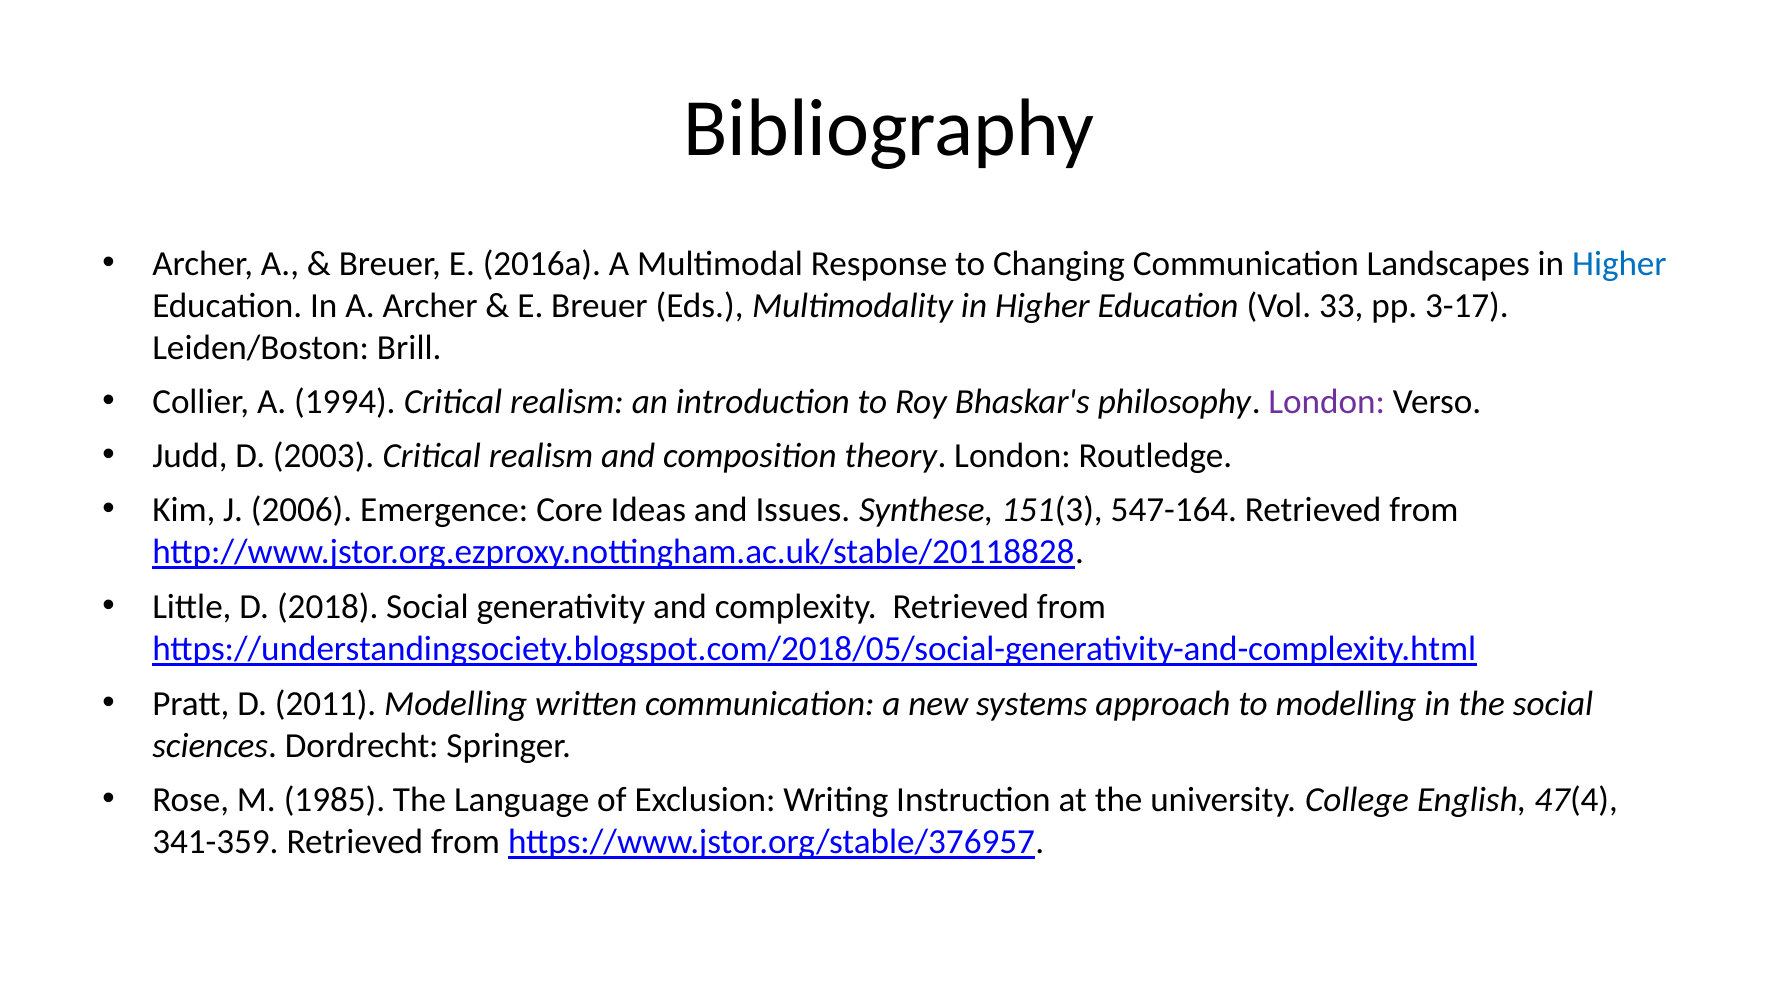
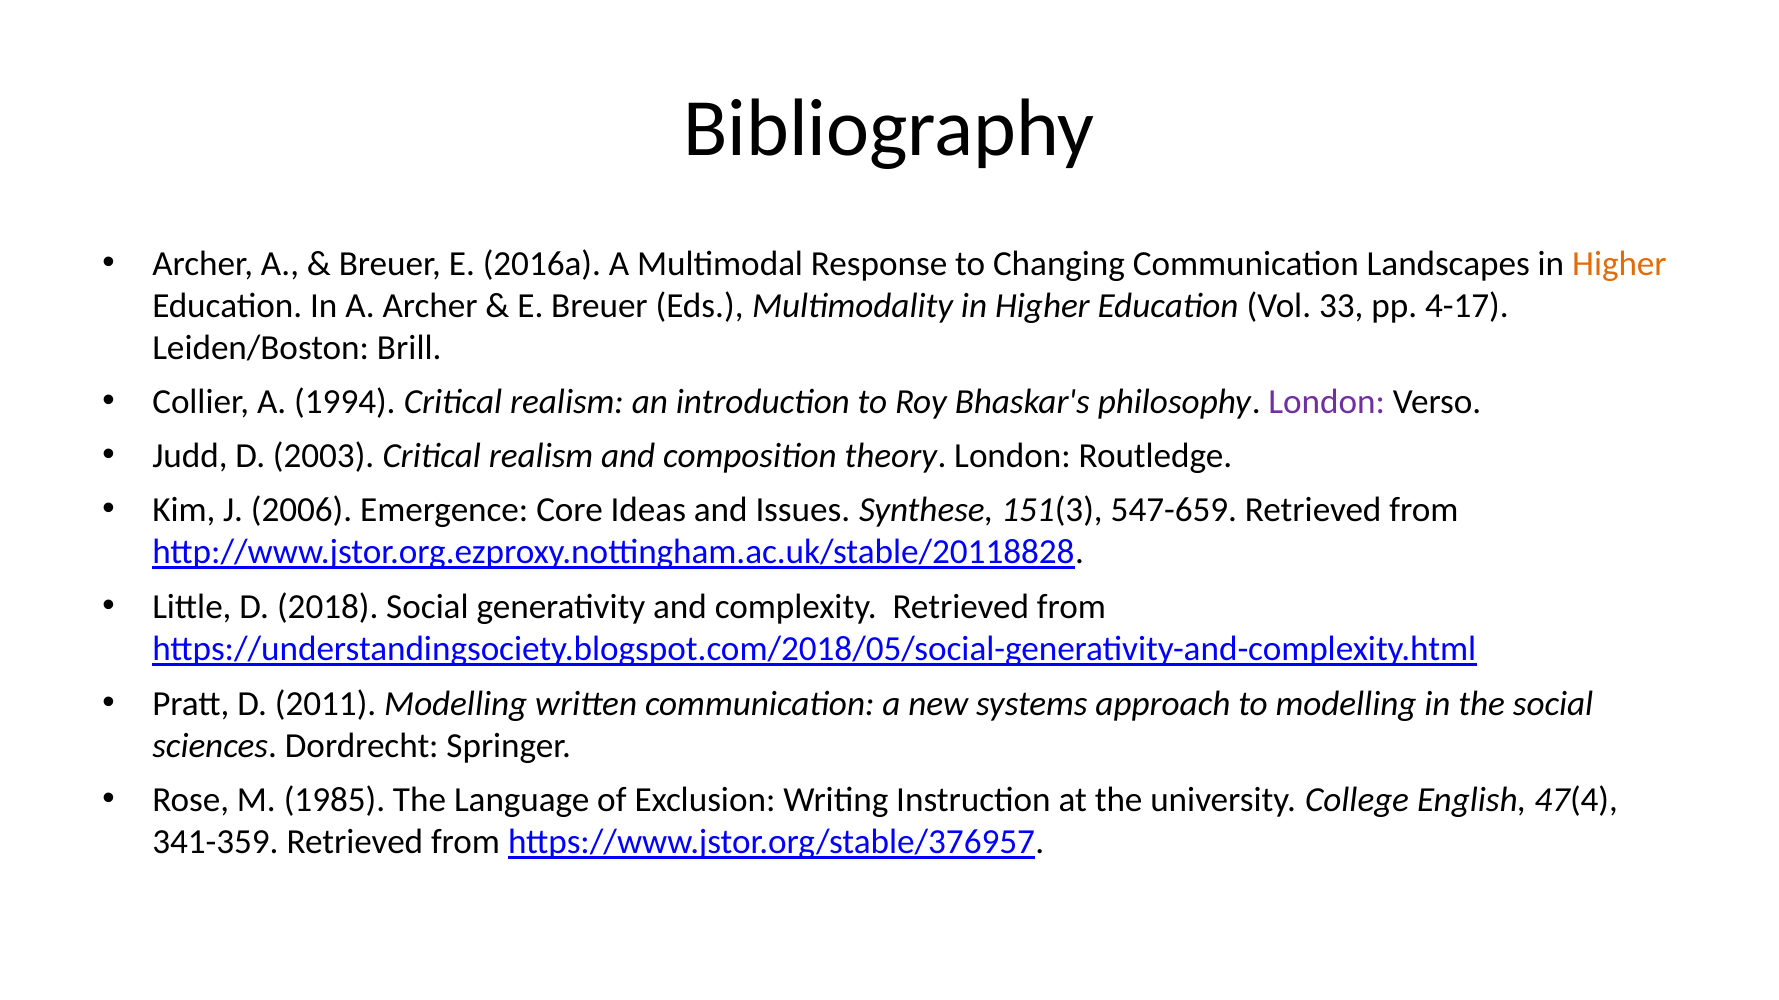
Higher at (1619, 264) colour: blue -> orange
3-17: 3-17 -> 4-17
547-164: 547-164 -> 547-659
